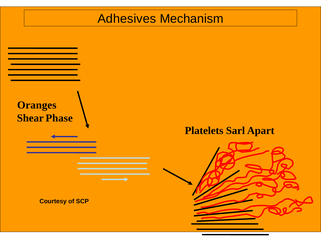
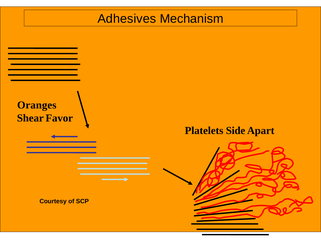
Phase: Phase -> Favor
Sarl: Sarl -> Side
